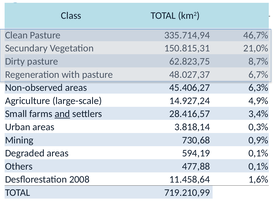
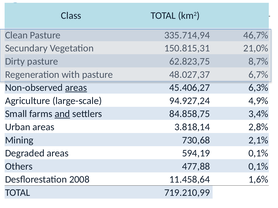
areas at (76, 88) underline: none -> present
14.927,24: 14.927,24 -> 94.927,24
28.416,57: 28.416,57 -> 84.858,75
0,3%: 0,3% -> 2,8%
0,9%: 0,9% -> 2,1%
